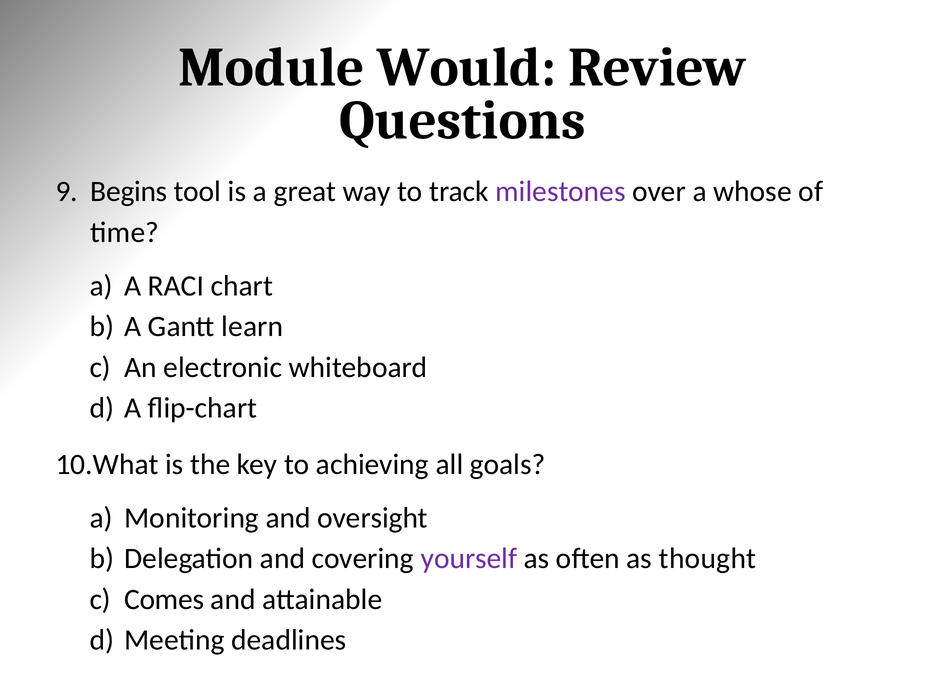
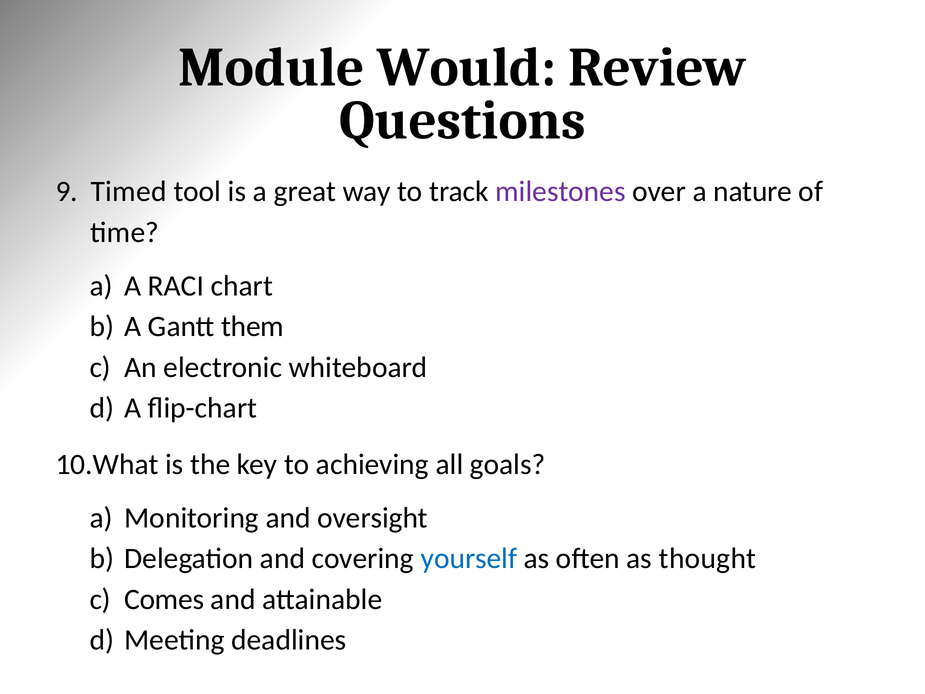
Begins: Begins -> Timed
whose: whose -> nature
learn: learn -> them
yourself colour: purple -> blue
